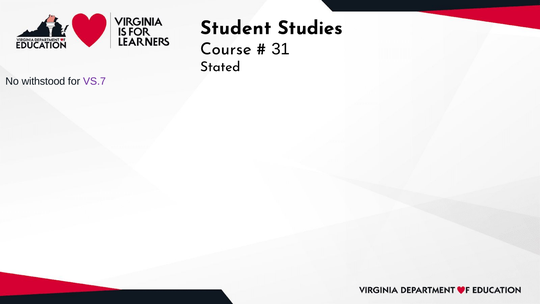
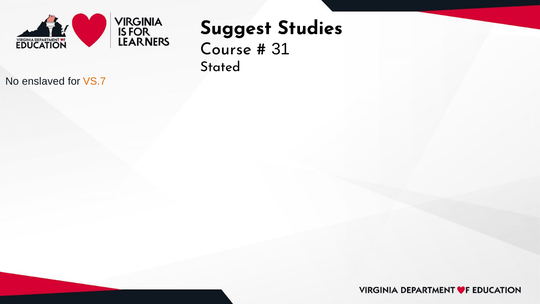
Student: Student -> Suggest
withstood: withstood -> enslaved
VS.7 colour: purple -> orange
